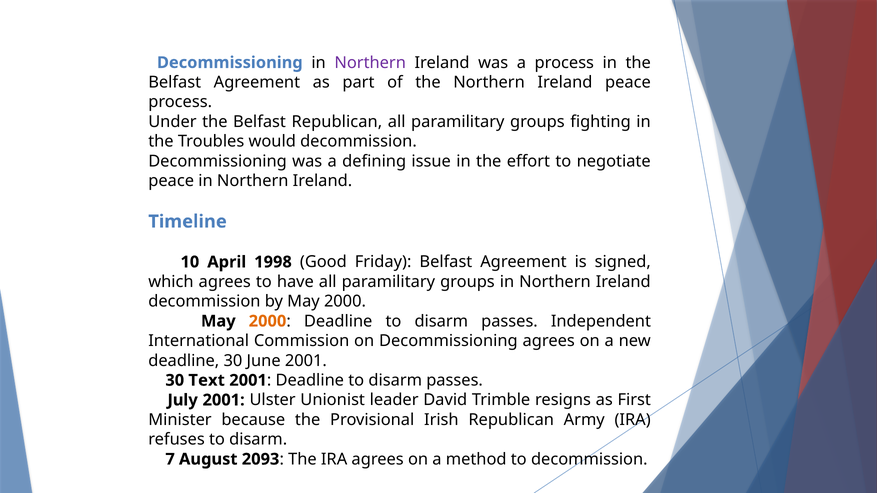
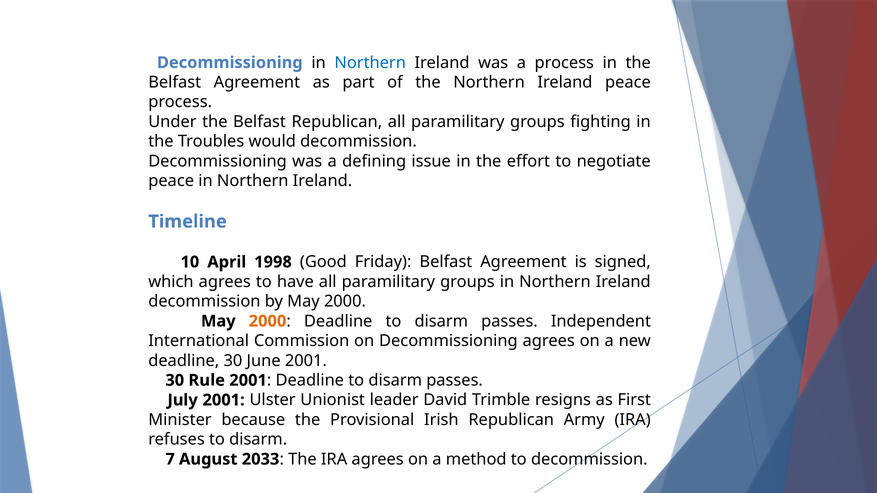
Northern at (370, 63) colour: purple -> blue
Text: Text -> Rule
2093: 2093 -> 2033
